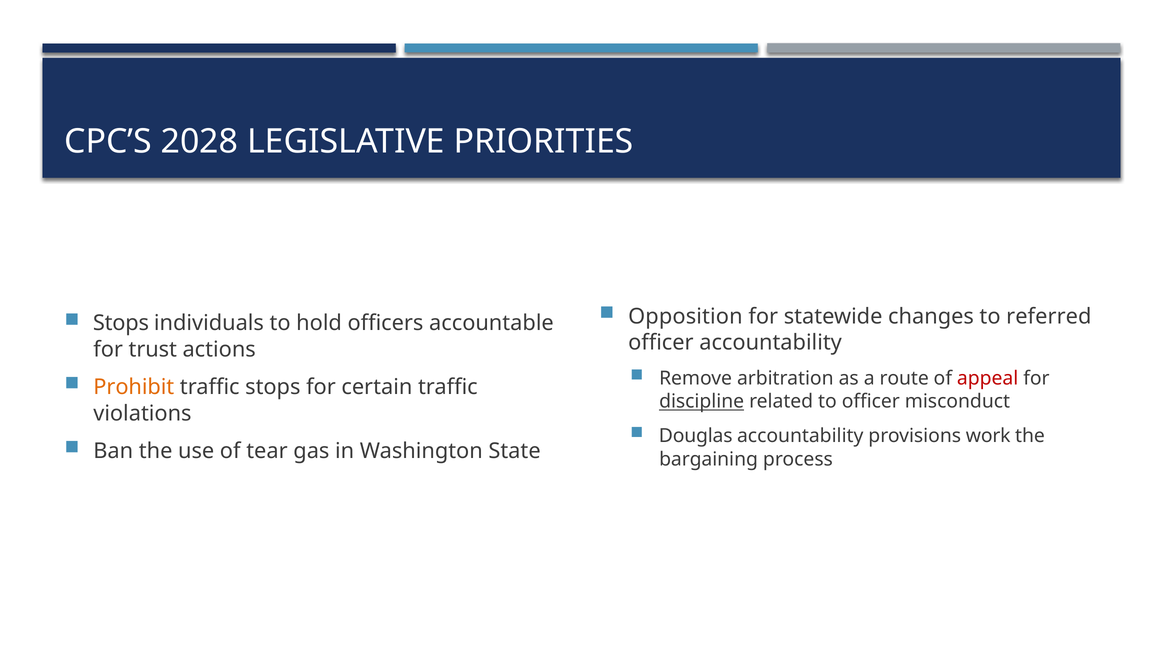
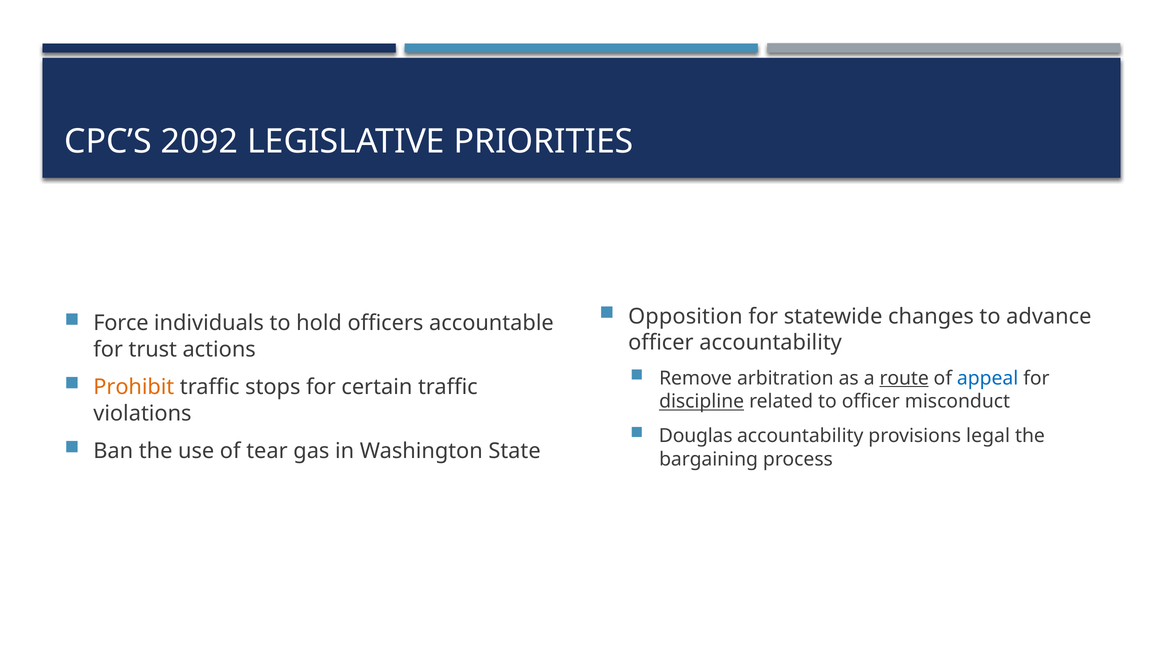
2028: 2028 -> 2092
referred: referred -> advance
Stops at (121, 323): Stops -> Force
route underline: none -> present
appeal colour: red -> blue
work: work -> legal
